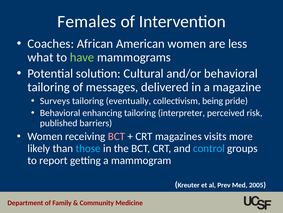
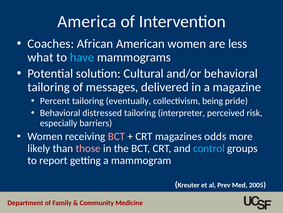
Females: Females -> America
have colour: light green -> light blue
Surveys: Surveys -> Percent
enhancing: enhancing -> distressed
published: published -> especially
visits: visits -> odds
those colour: light blue -> pink
